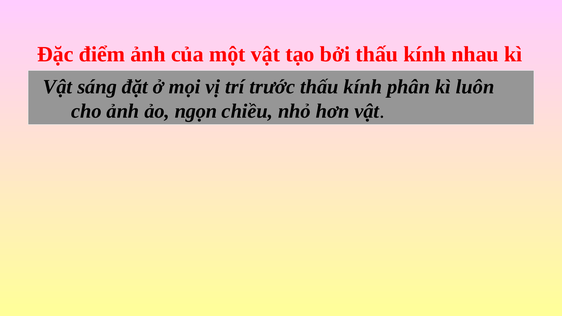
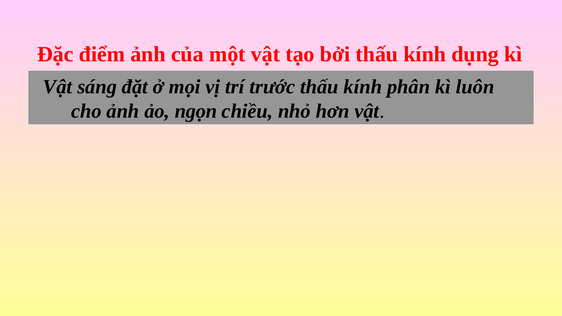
nhau: nhau -> dụng
